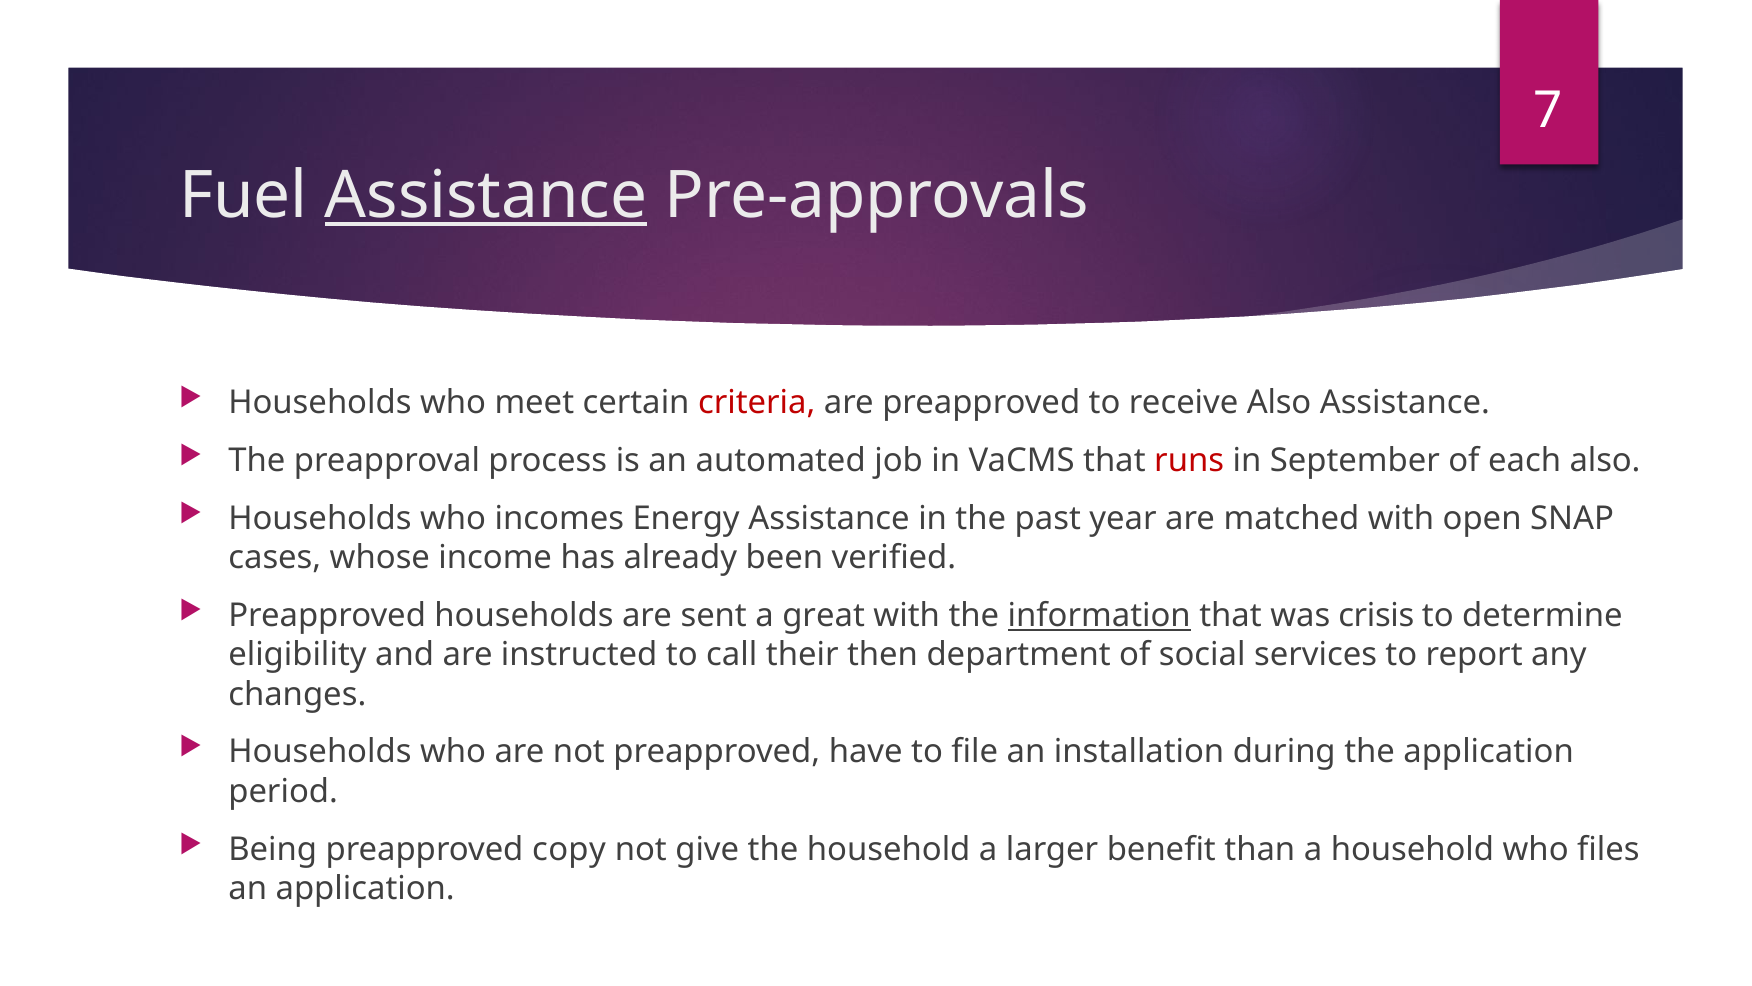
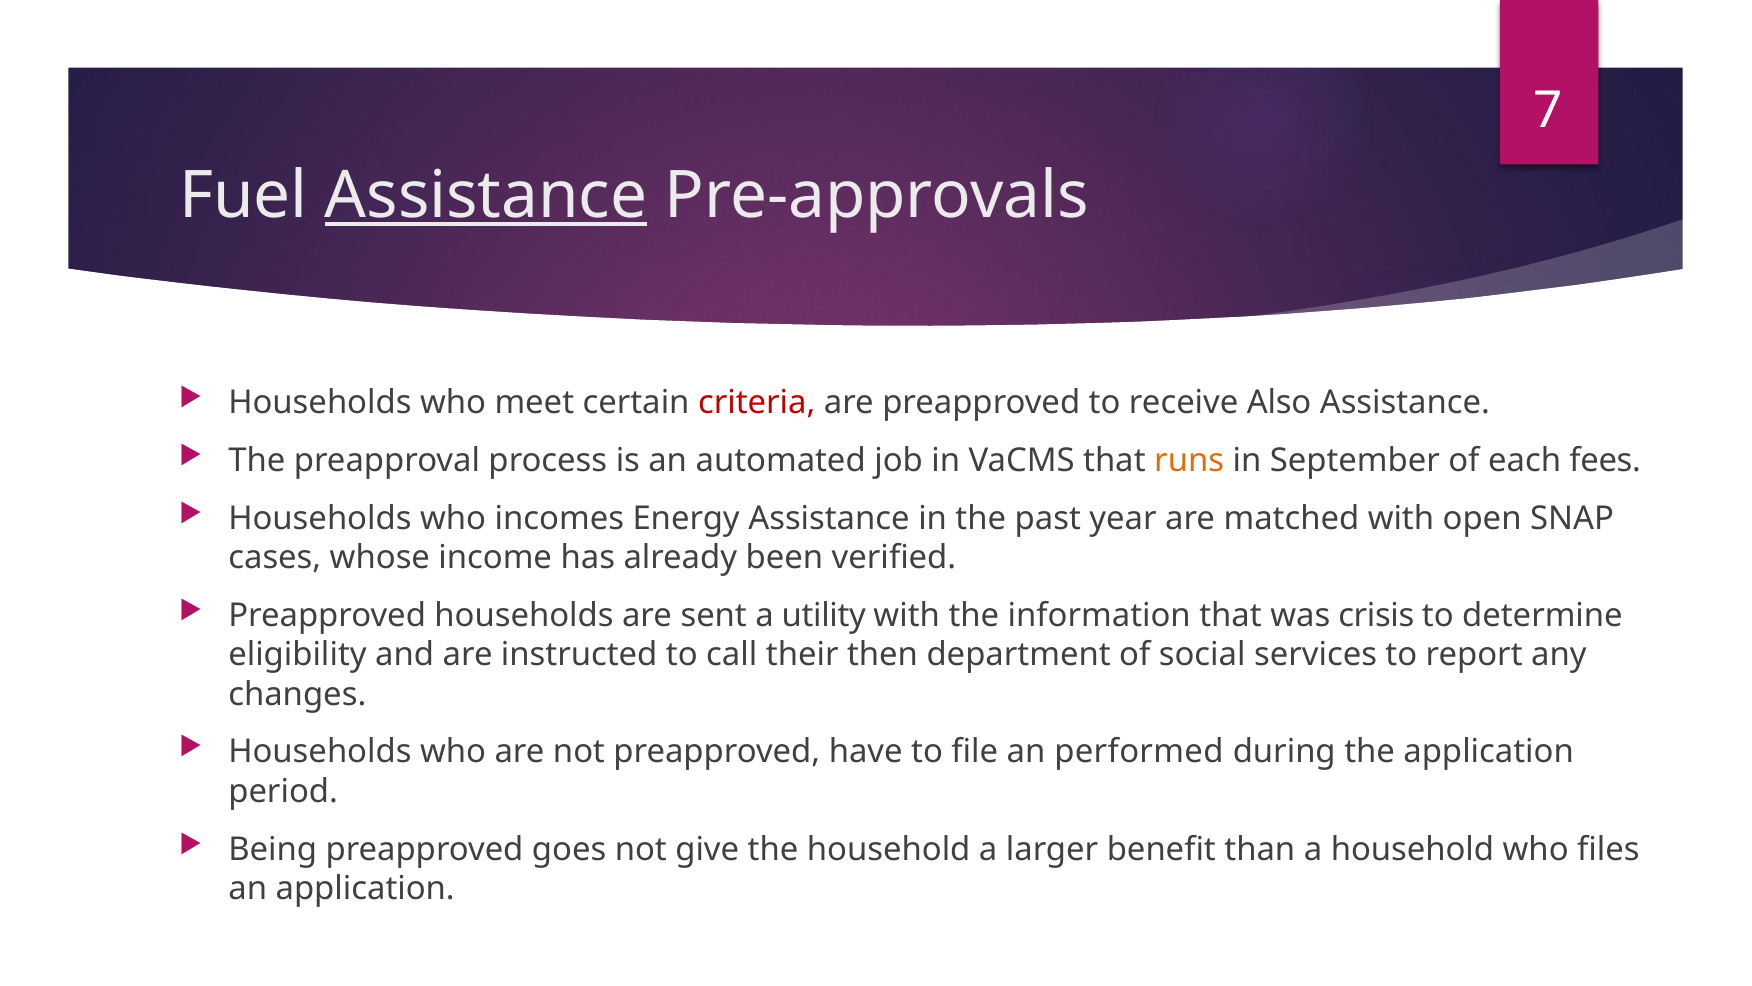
runs colour: red -> orange
each also: also -> fees
great: great -> utility
information underline: present -> none
installation: installation -> performed
copy: copy -> goes
